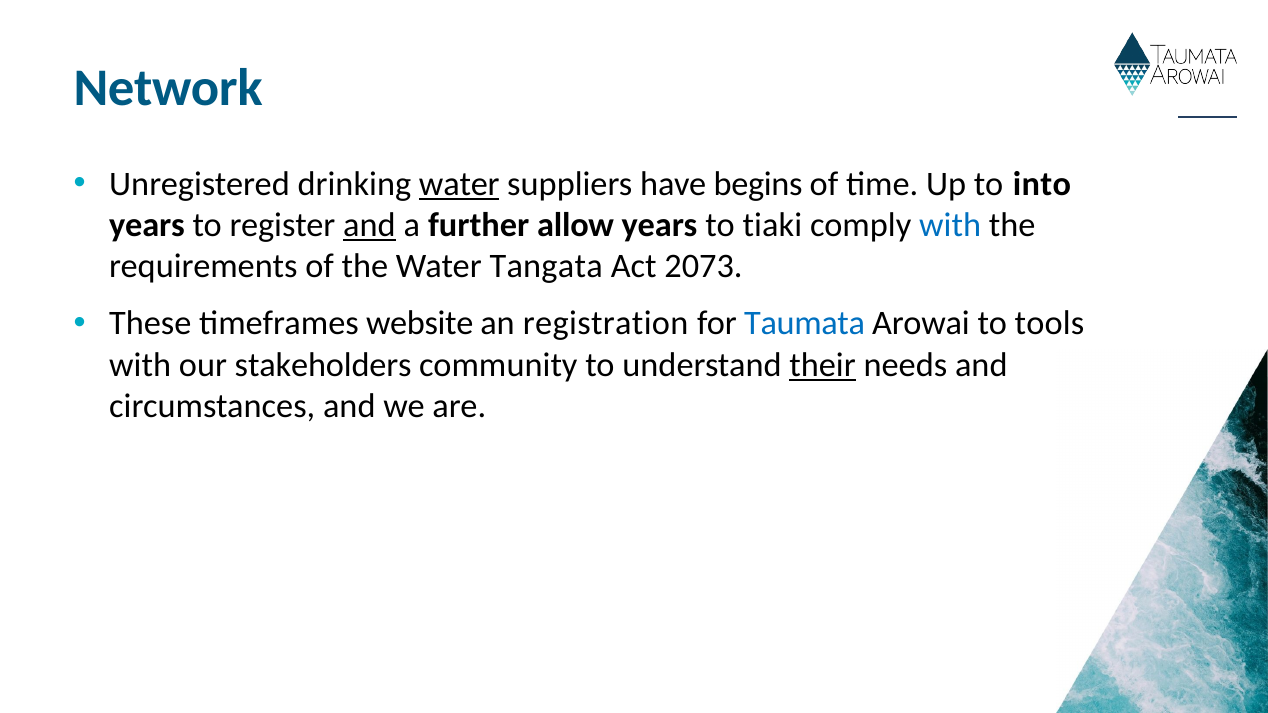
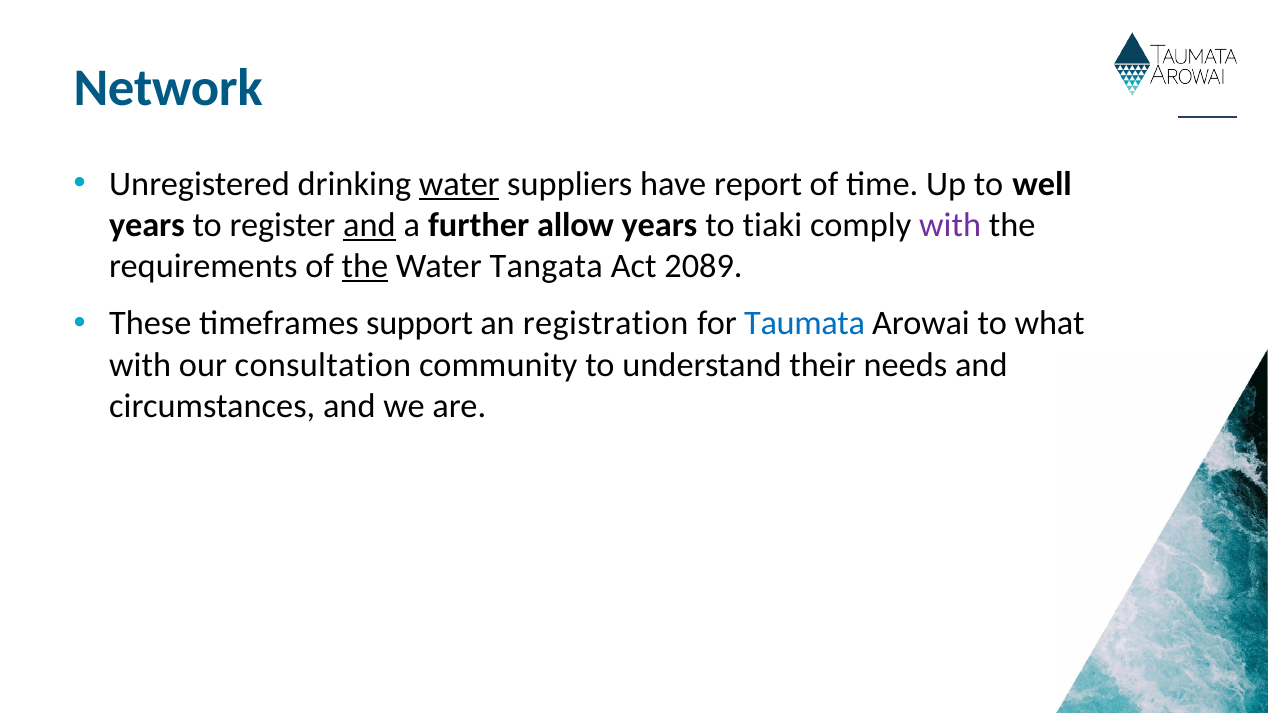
begins: begins -> report
into: into -> well
with at (950, 225) colour: blue -> purple
the at (365, 267) underline: none -> present
2073: 2073 -> 2089
website: website -> support
tools: tools -> what
stakeholders: stakeholders -> consultation
their underline: present -> none
